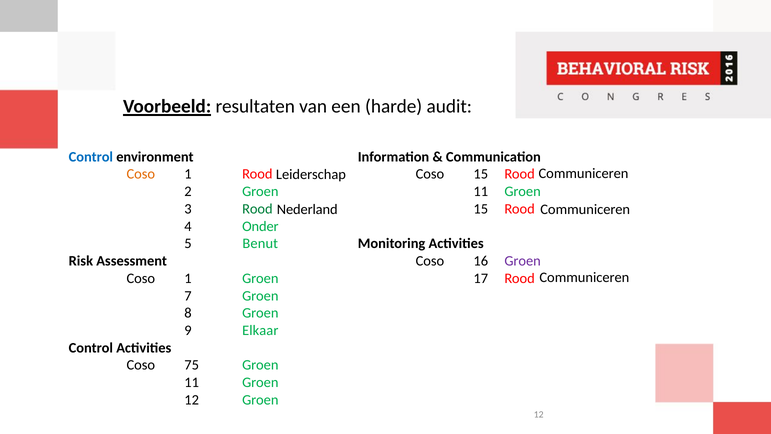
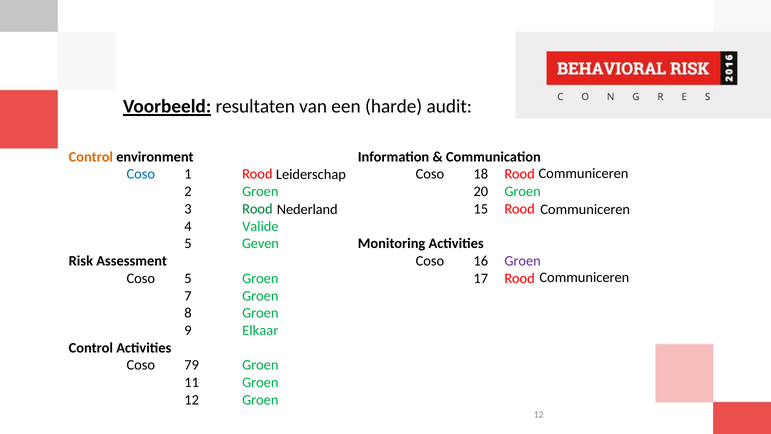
Control at (91, 157) colour: blue -> orange
Coso at (141, 174) colour: orange -> blue
Coso 15: 15 -> 18
2 Groen 11: 11 -> 20
Onder: Onder -> Valide
Benut: Benut -> Geven
1 at (188, 278): 1 -> 5
75: 75 -> 79
